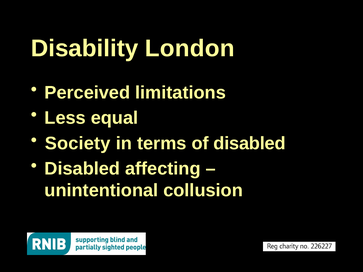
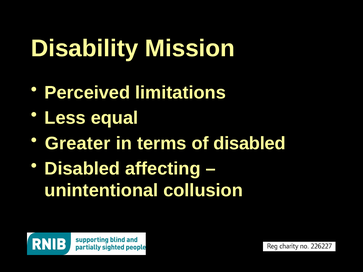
London: London -> Mission
Society: Society -> Greater
